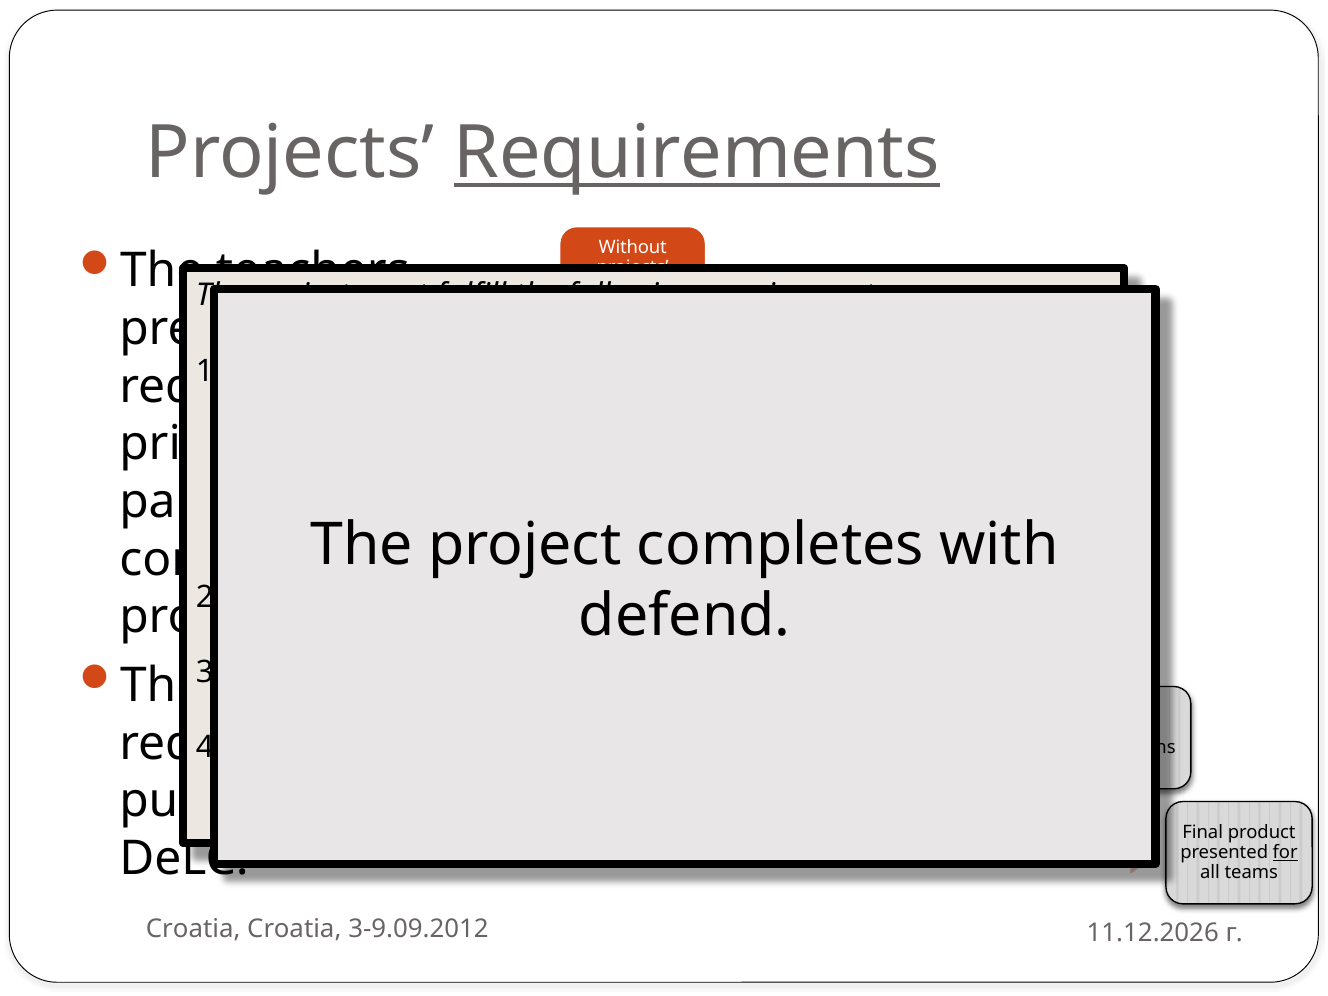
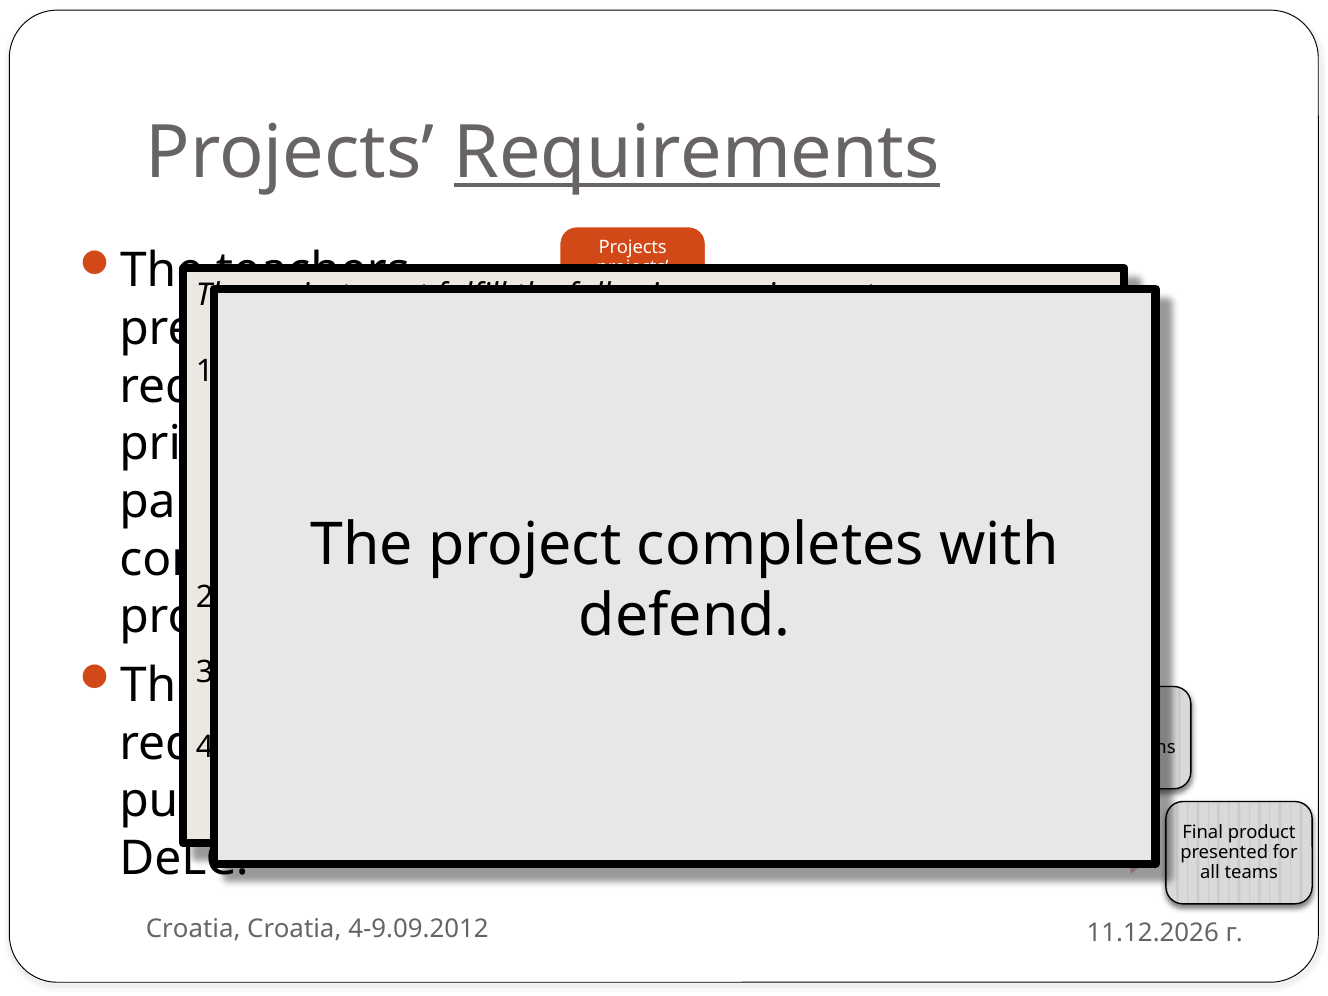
Without at (633, 247): Without -> Projects
for at (1285, 853) underline: present -> none
3-9.09.2012: 3-9.09.2012 -> 4-9.09.2012
